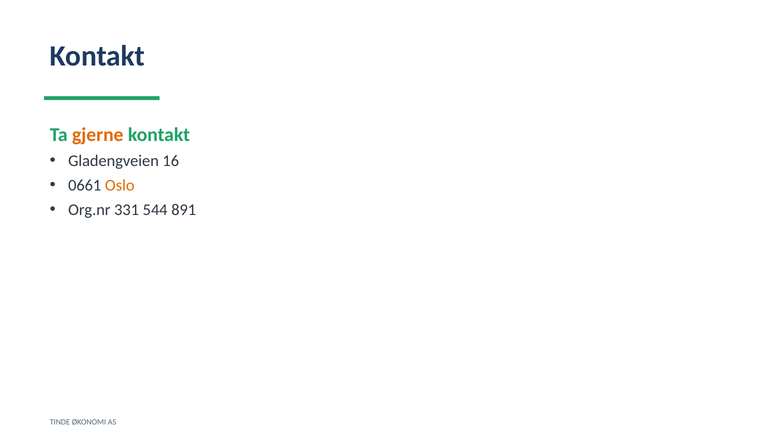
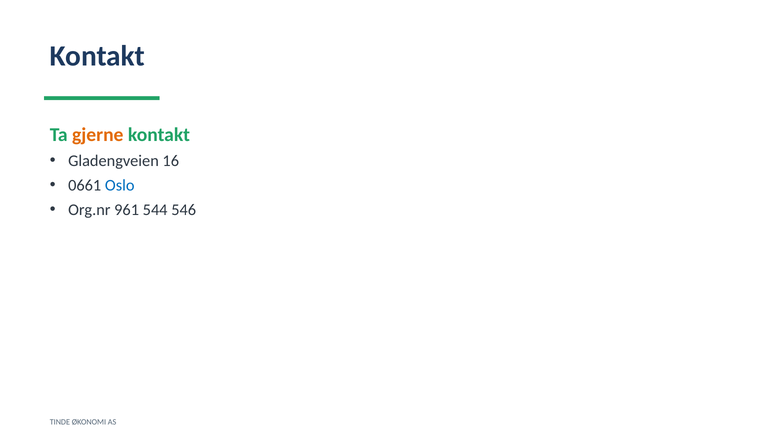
Oslo colour: orange -> blue
331: 331 -> 961
891: 891 -> 546
